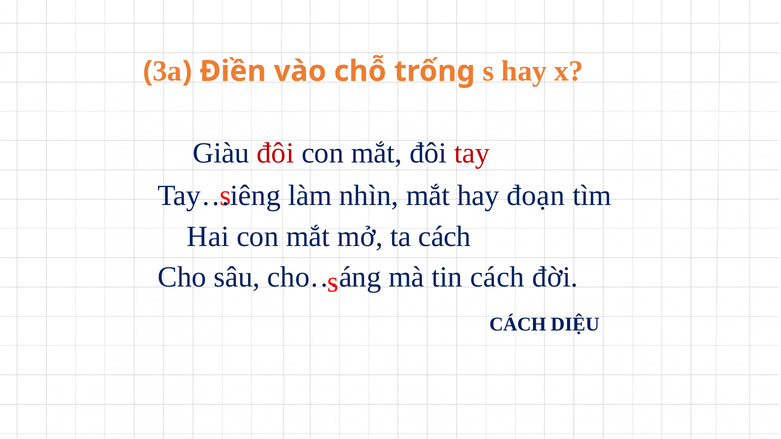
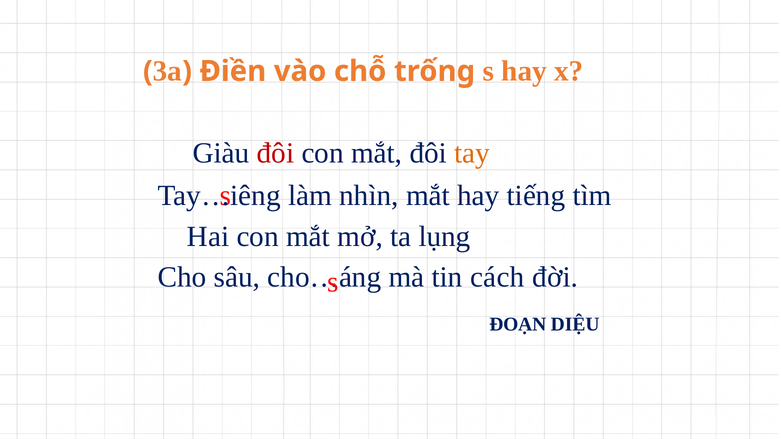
tay colour: red -> orange
đoạn: đoạn -> tiếng
ta cách: cách -> lụng
CÁCH at (518, 325): CÁCH -> ĐOẠN
